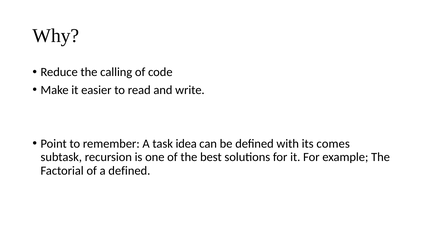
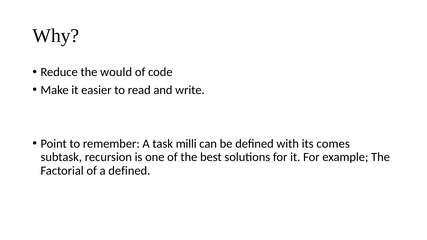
calling: calling -> would
idea: idea -> milli
